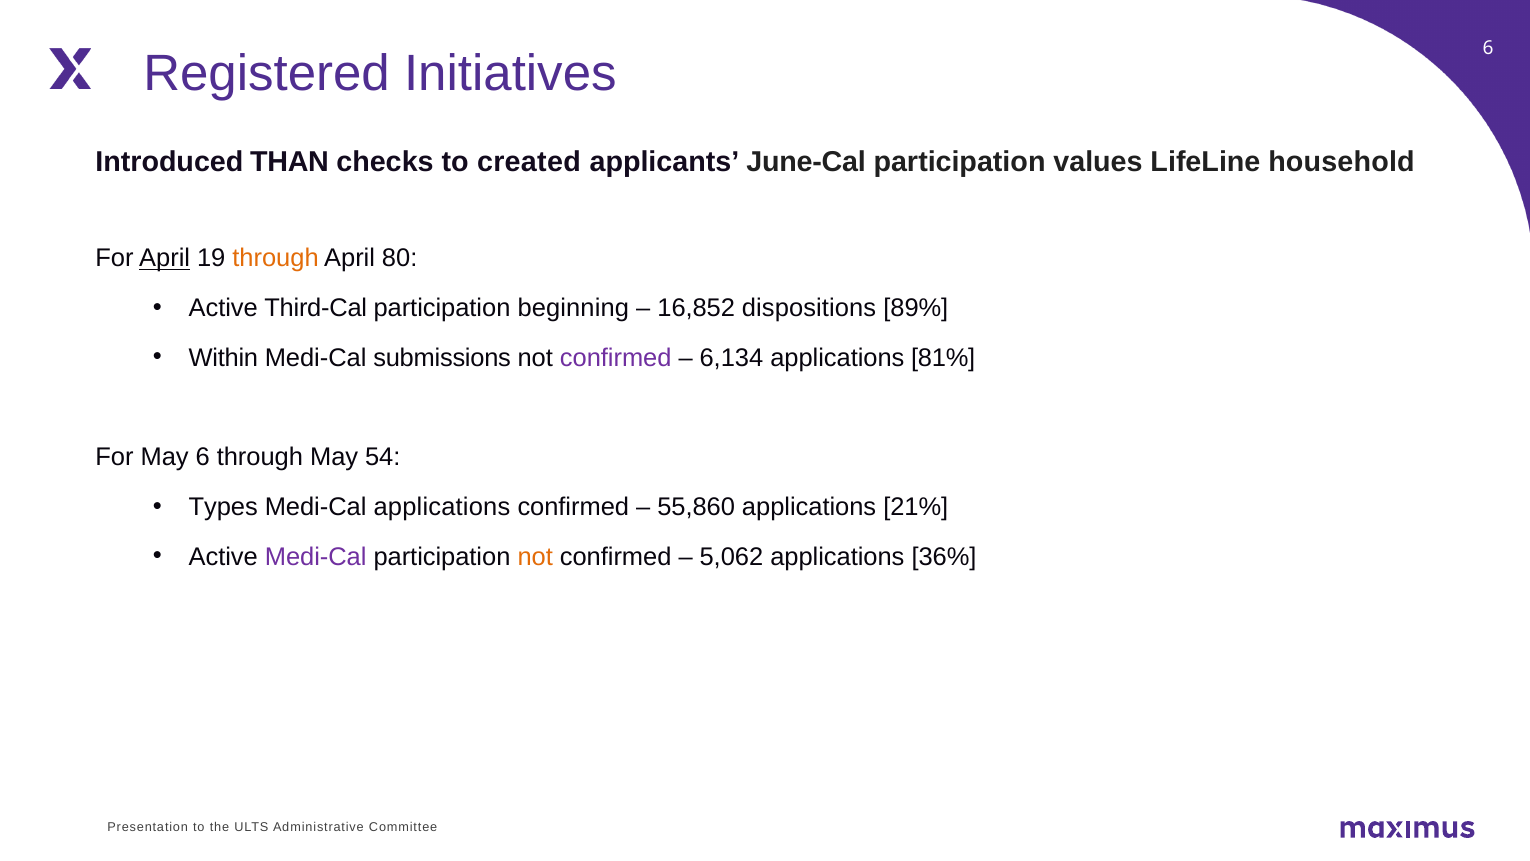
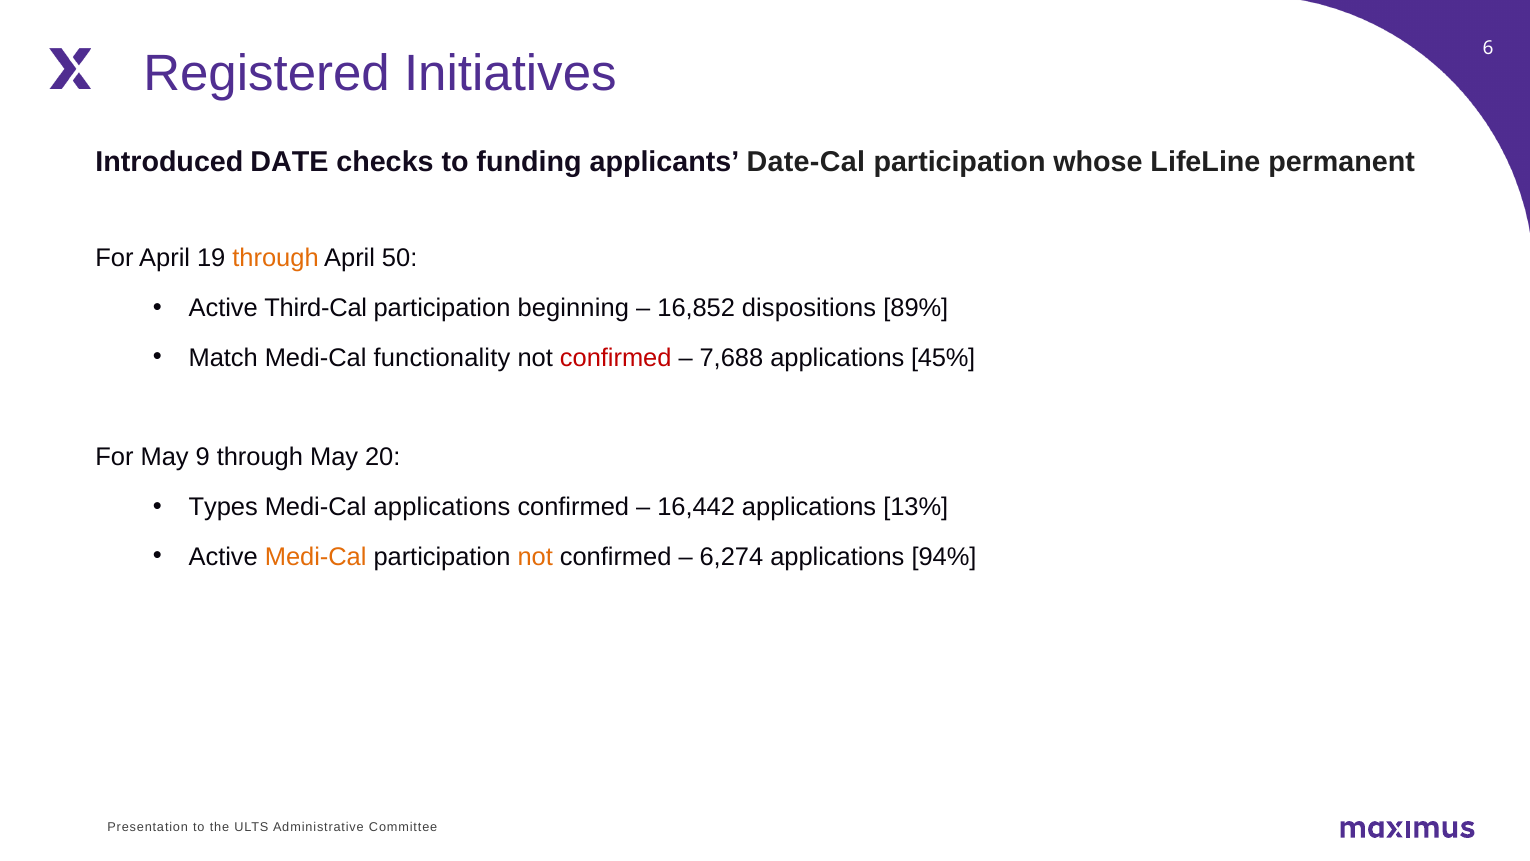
THAN: THAN -> DATE
created: created -> funding
June-Cal: June-Cal -> Date-Cal
values: values -> whose
household: household -> permanent
April at (165, 258) underline: present -> none
80: 80 -> 50
Within: Within -> Match
submissions: submissions -> functionality
confirmed at (616, 358) colour: purple -> red
6,134: 6,134 -> 7,688
81%: 81% -> 45%
May 6: 6 -> 9
54: 54 -> 20
55,860: 55,860 -> 16,442
21%: 21% -> 13%
Medi-Cal at (316, 557) colour: purple -> orange
5,062: 5,062 -> 6,274
36%: 36% -> 94%
